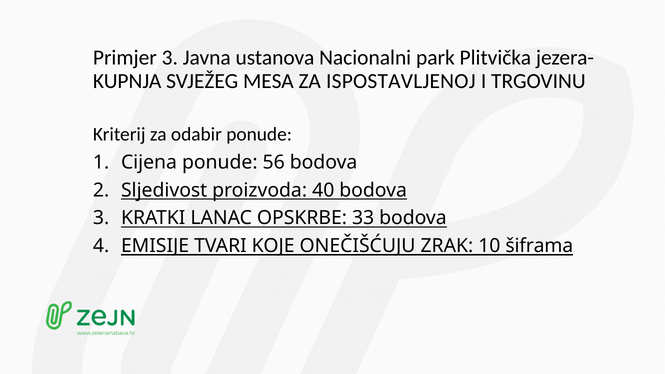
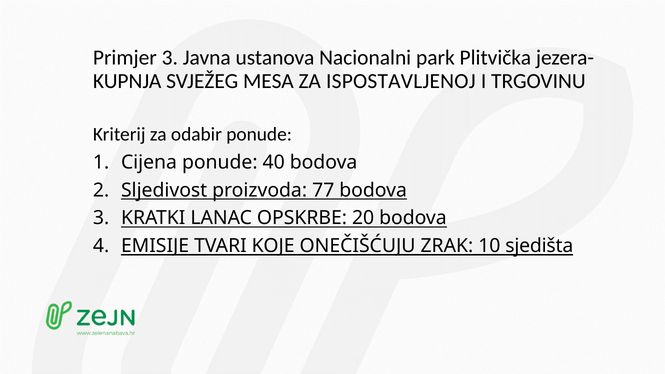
56: 56 -> 40
40: 40 -> 77
33: 33 -> 20
šiframa: šiframa -> sjedišta
